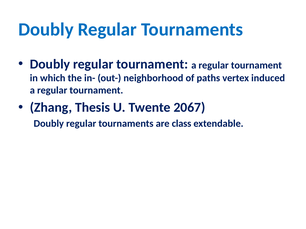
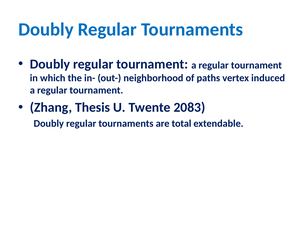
2067: 2067 -> 2083
class: class -> total
